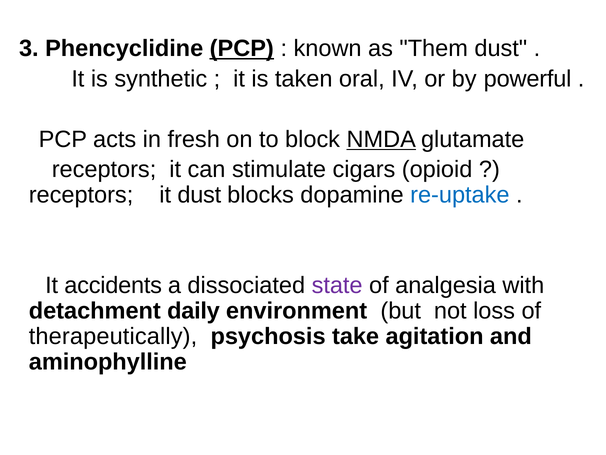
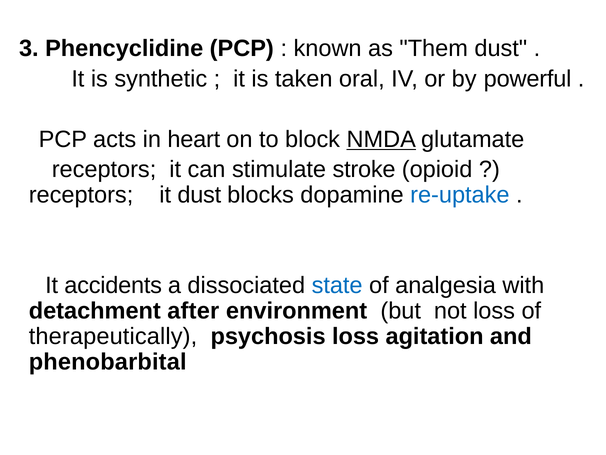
PCP at (242, 49) underline: present -> none
fresh: fresh -> heart
cigars: cigars -> stroke
state colour: purple -> blue
daily: daily -> after
psychosis take: take -> loss
aminophylline: aminophylline -> phenobarbital
